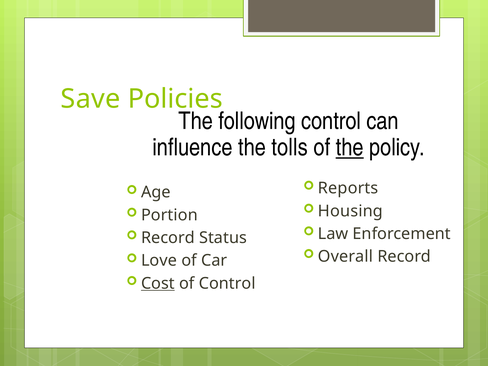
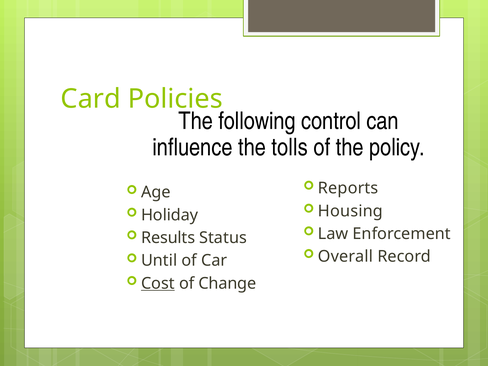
Save: Save -> Card
the at (350, 148) underline: present -> none
Portion: Portion -> Holiday
Record at (168, 238): Record -> Results
Love: Love -> Until
of Control: Control -> Change
